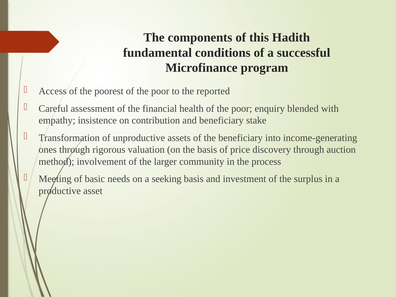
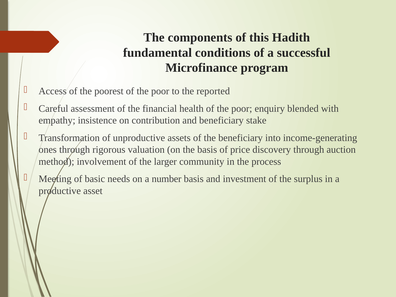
seeking: seeking -> number
